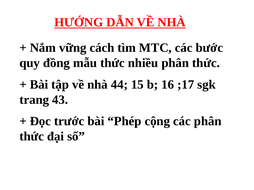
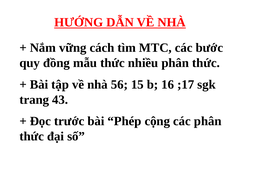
44: 44 -> 56
